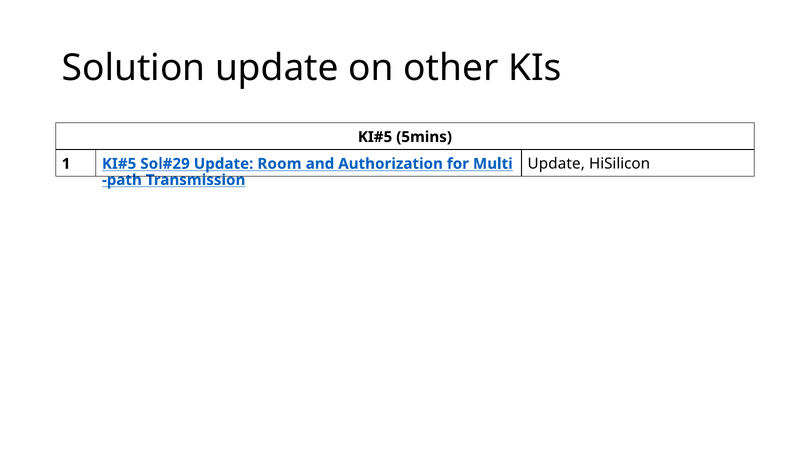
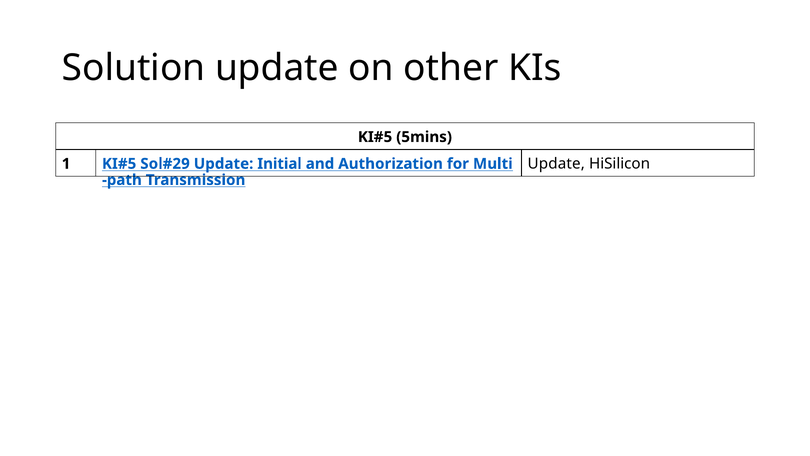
Room: Room -> Initial
